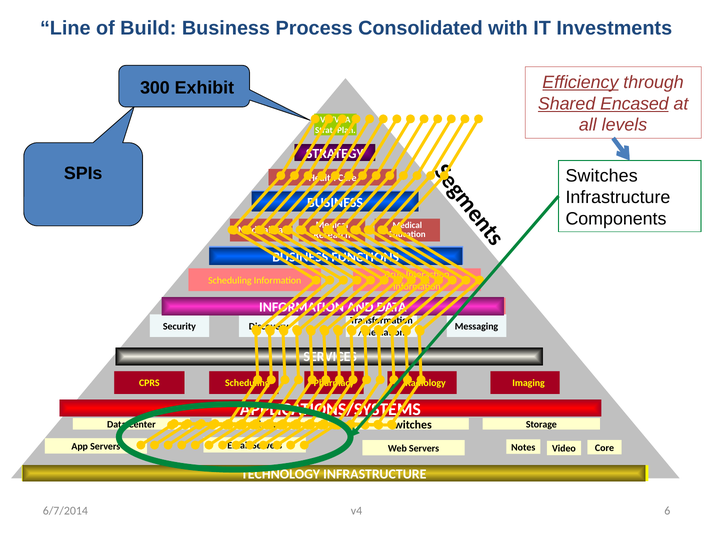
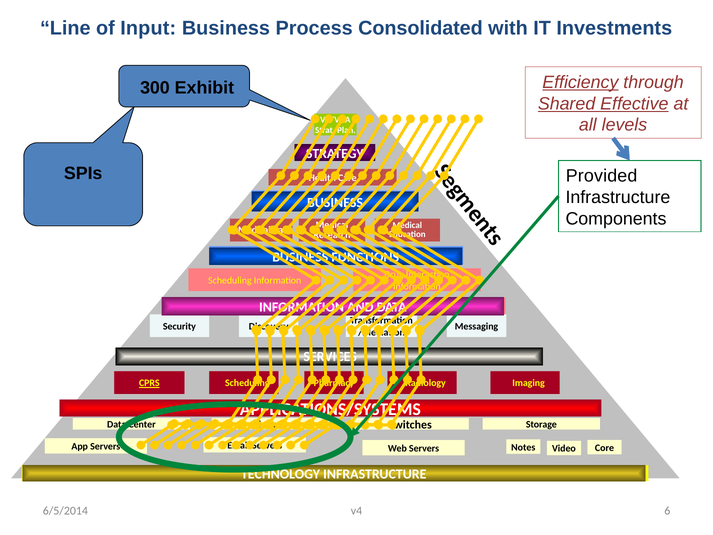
Build: Build -> Input
Encased: Encased -> Effective
SPIs Switches: Switches -> Provided
CPRS underline: none -> present
6/7/2014: 6/7/2014 -> 6/5/2014
